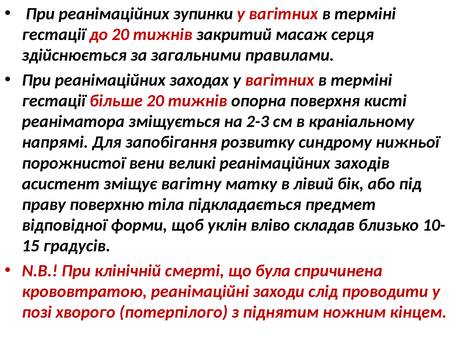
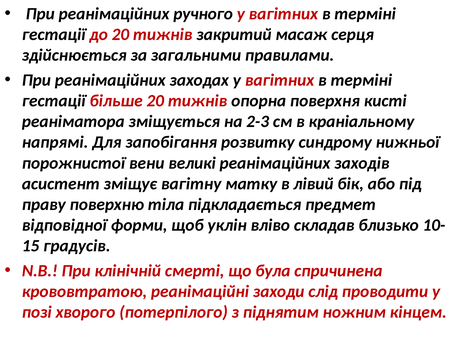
зупинки: зупинки -> ручного
